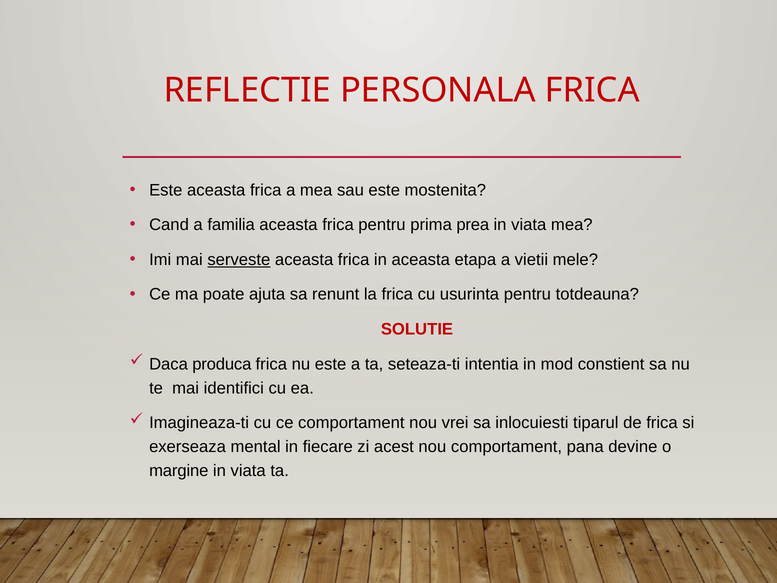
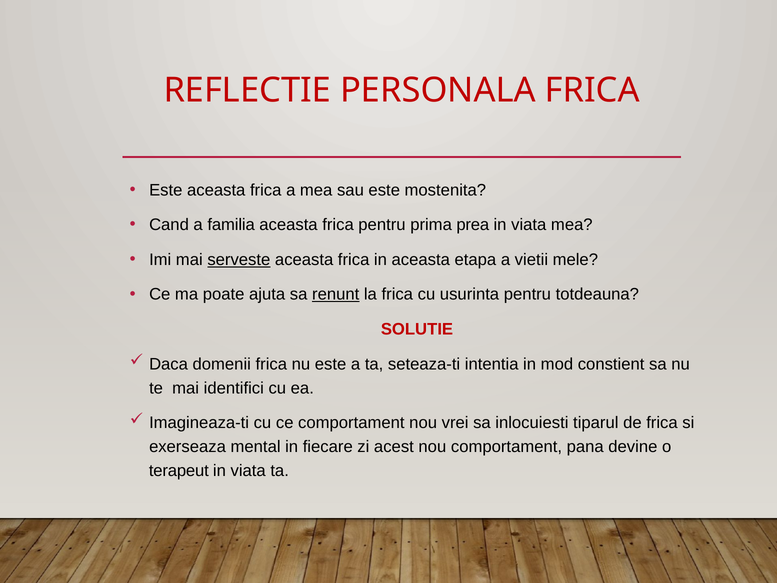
renunt underline: none -> present
produca: produca -> domenii
margine: margine -> terapeut
